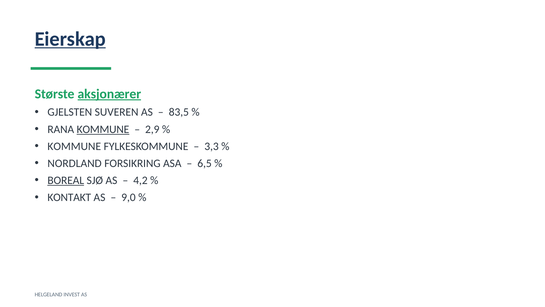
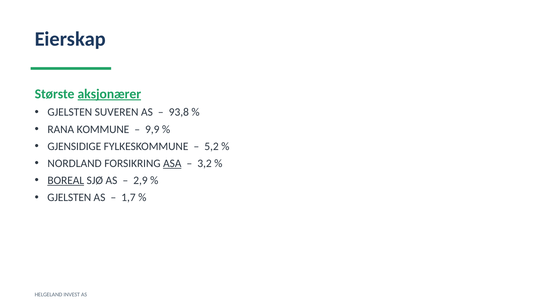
Eierskap underline: present -> none
83,5: 83,5 -> 93,8
KOMMUNE at (103, 129) underline: present -> none
2,9: 2,9 -> 9,9
KOMMUNE at (74, 146): KOMMUNE -> GJENSIDIGE
3,3: 3,3 -> 5,2
ASA underline: none -> present
6,5: 6,5 -> 3,2
4,2: 4,2 -> 2,9
KONTAKT at (69, 197): KONTAKT -> GJELSTEN
9,0: 9,0 -> 1,7
